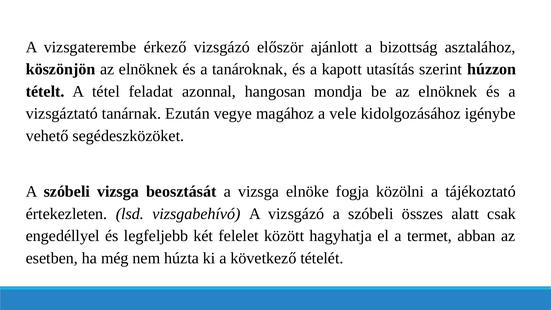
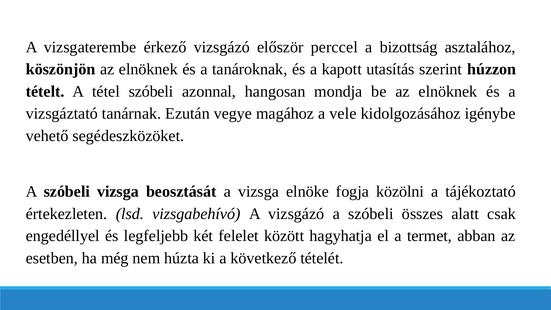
ajánlott: ajánlott -> perccel
tétel feladat: feladat -> szóbeli
